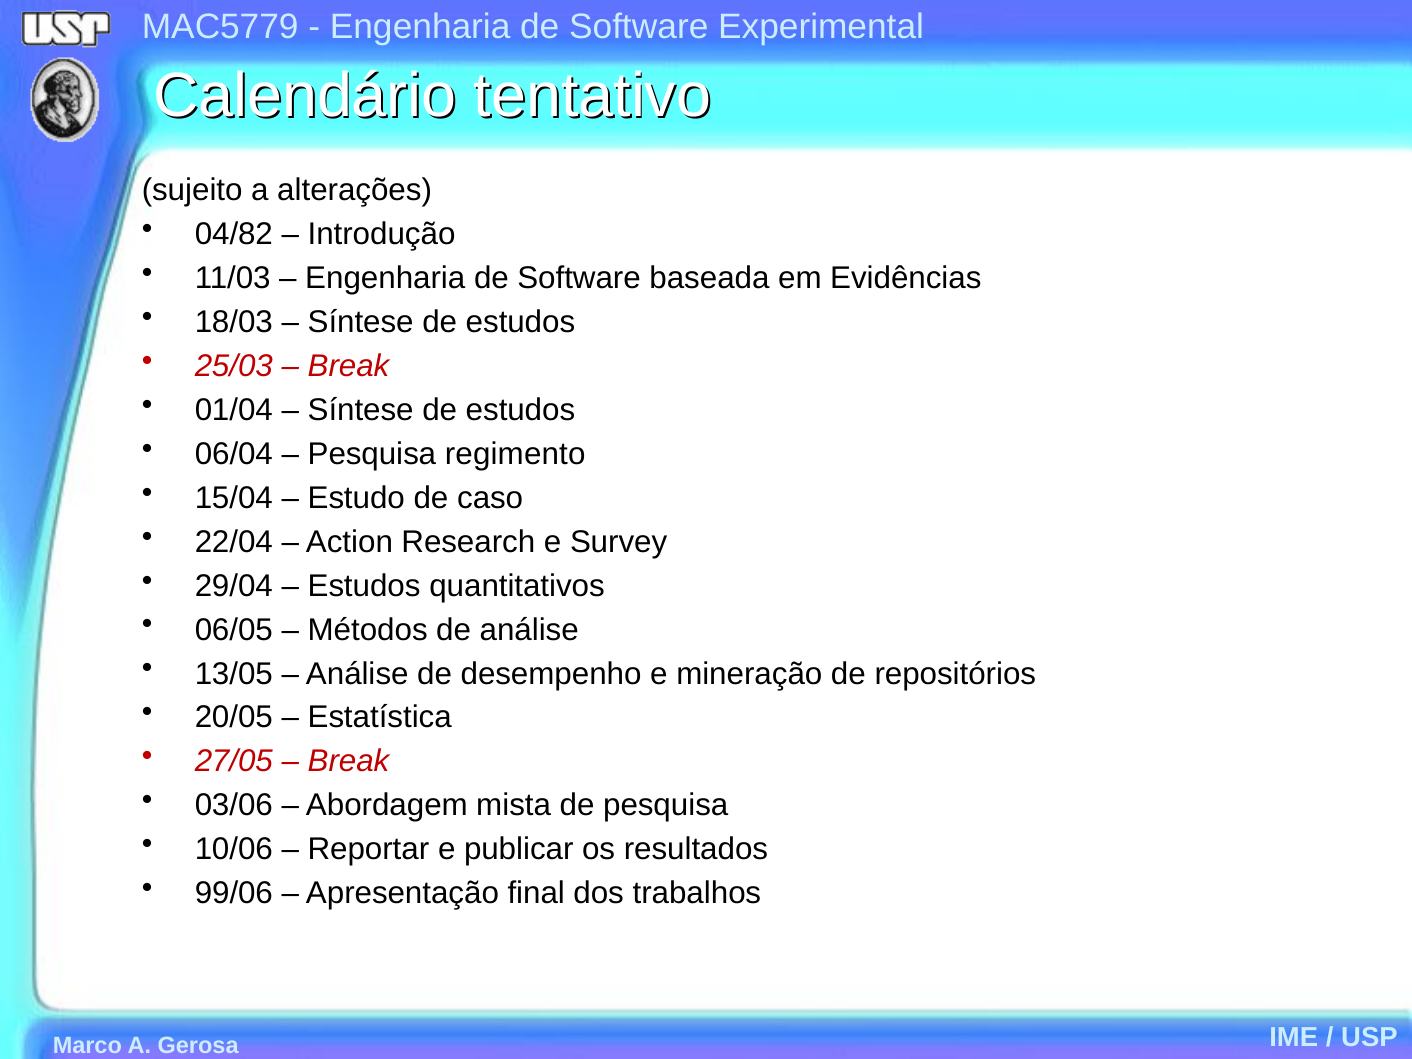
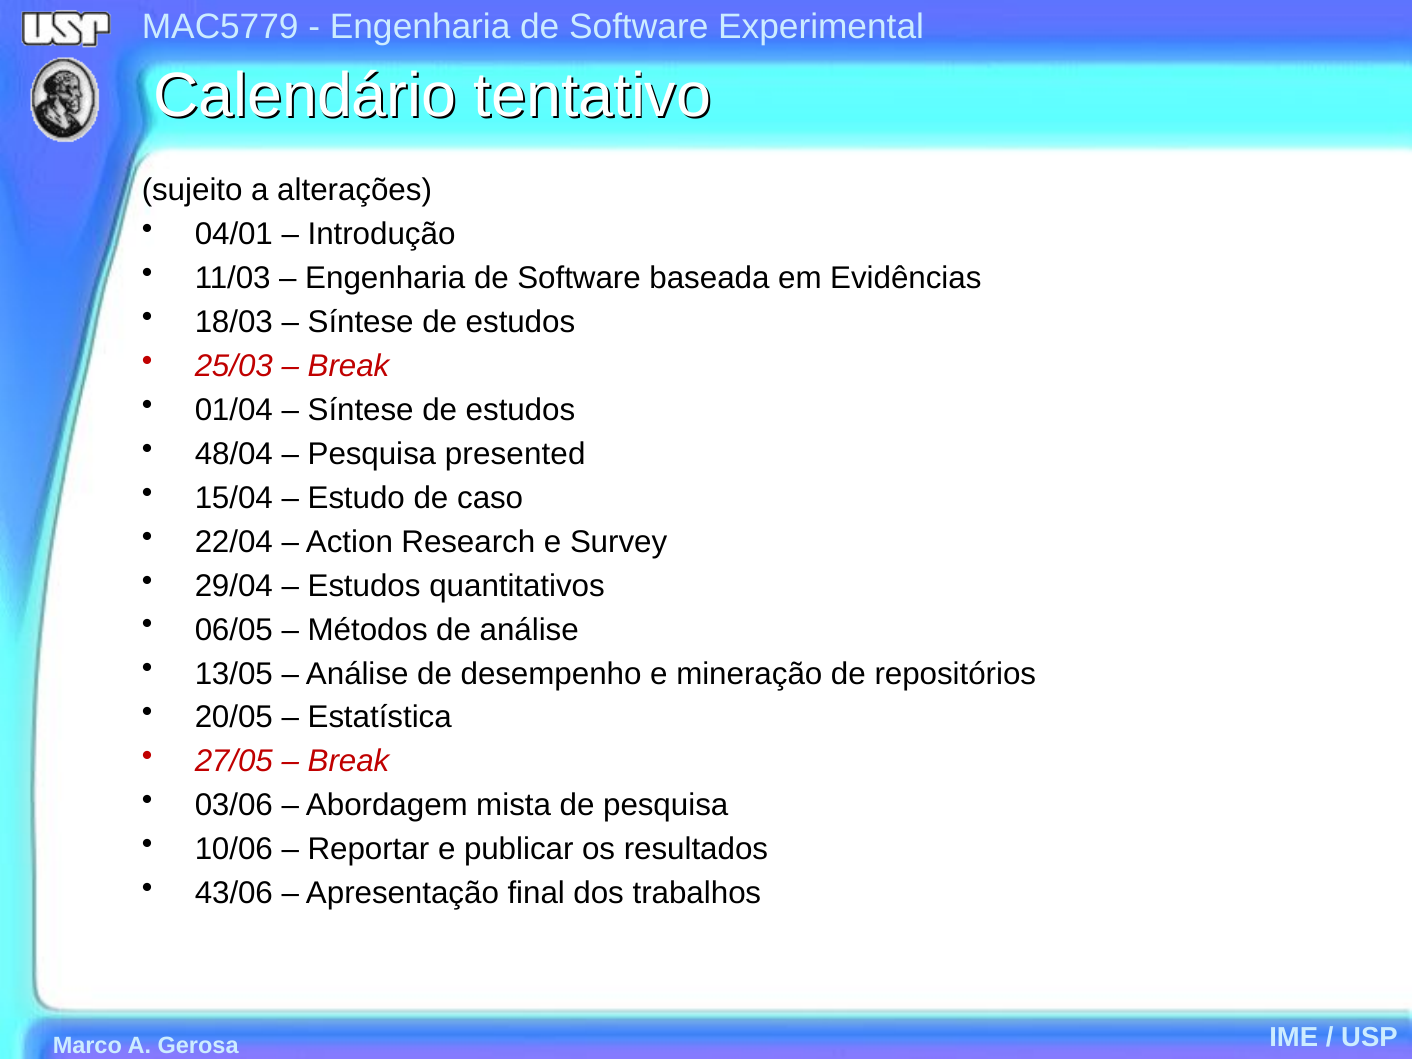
04/82: 04/82 -> 04/01
06/04: 06/04 -> 48/04
regimento: regimento -> presented
99/06: 99/06 -> 43/06
